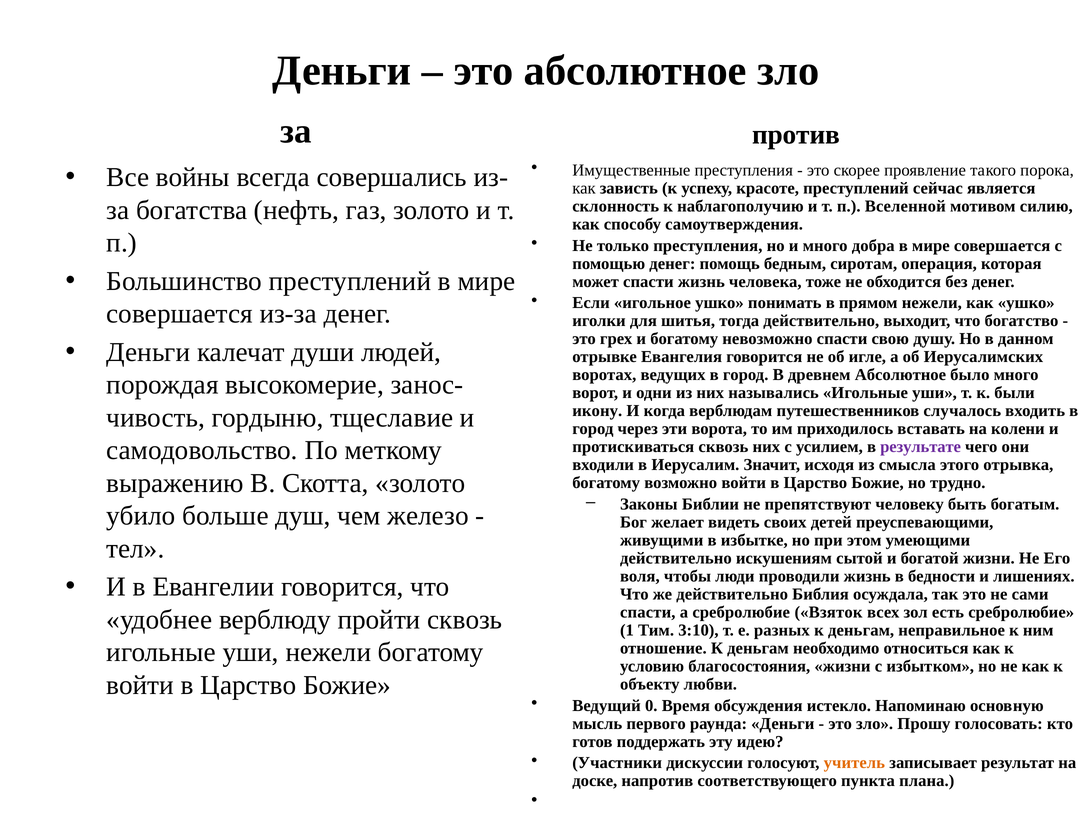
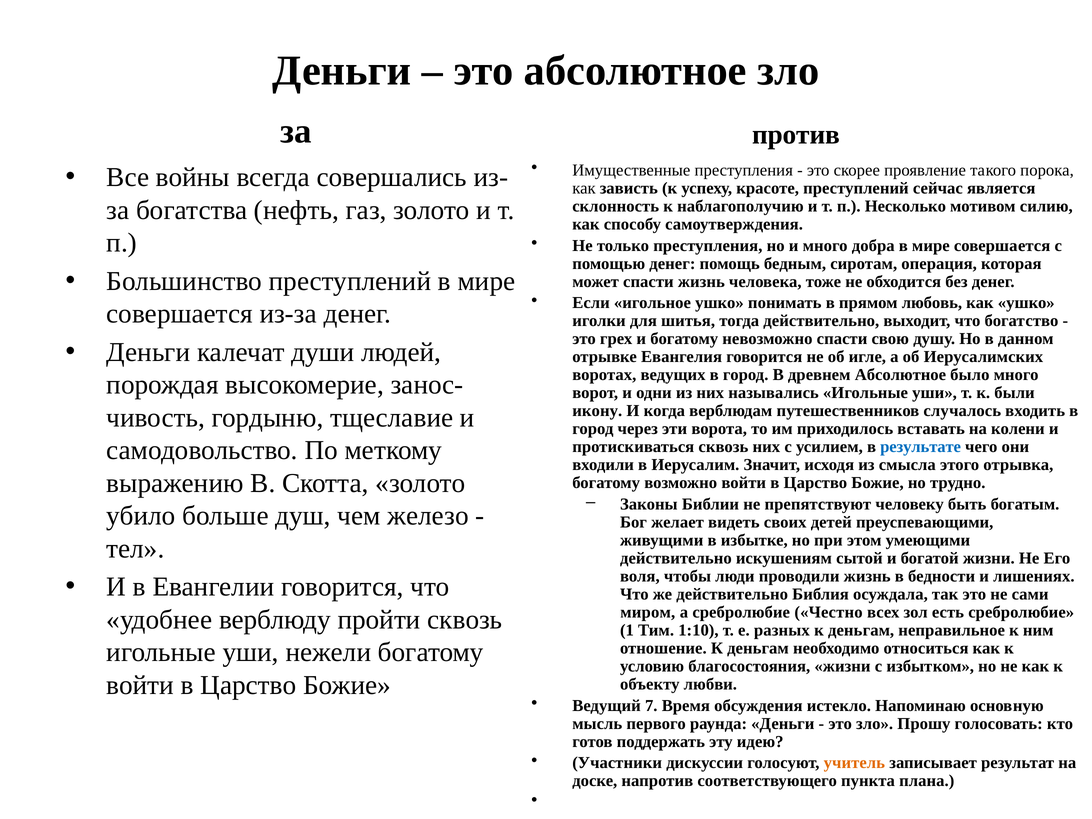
Вселенной: Вселенной -> Несколько
прямом нежели: нежели -> любовь
результате colour: purple -> blue
спасти at (648, 612): спасти -> миром
Взяток: Взяток -> Честно
3:10: 3:10 -> 1:10
0: 0 -> 7
